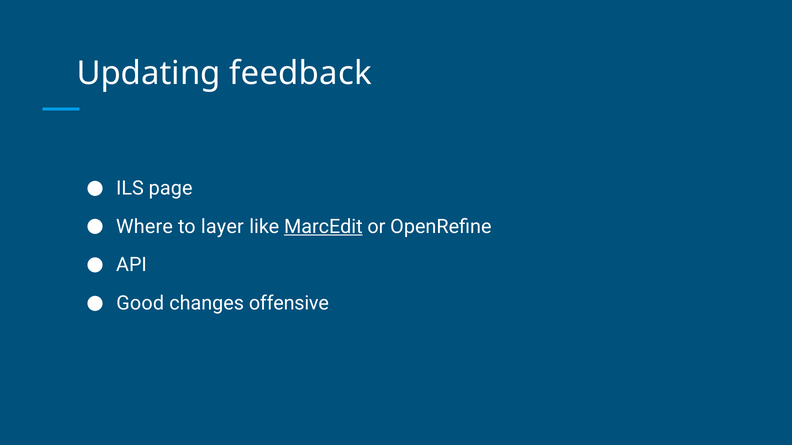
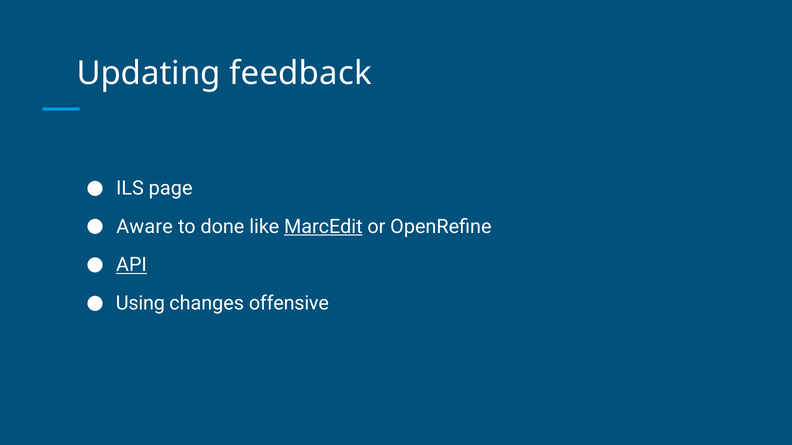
Where: Where -> Aware
layer: layer -> done
API underline: none -> present
Good: Good -> Using
